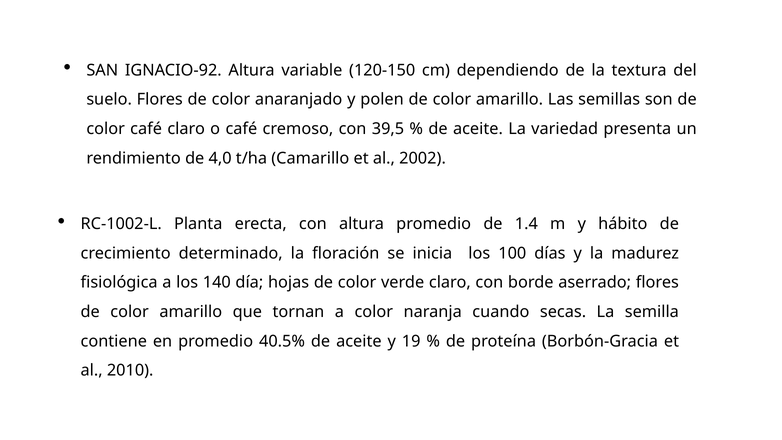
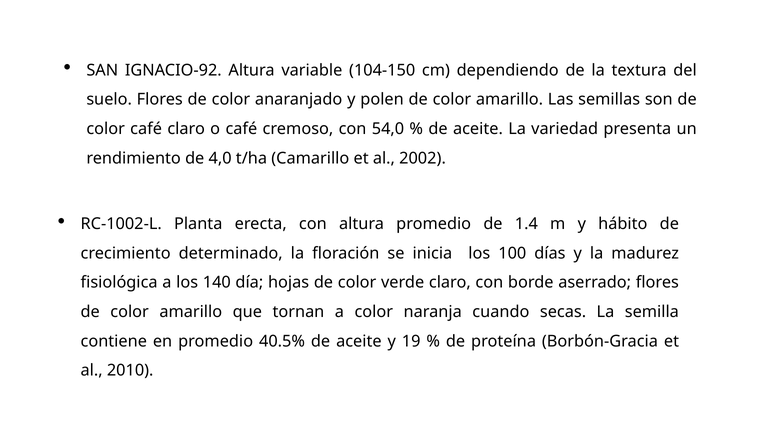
120-150: 120-150 -> 104-150
39,5: 39,5 -> 54,0
